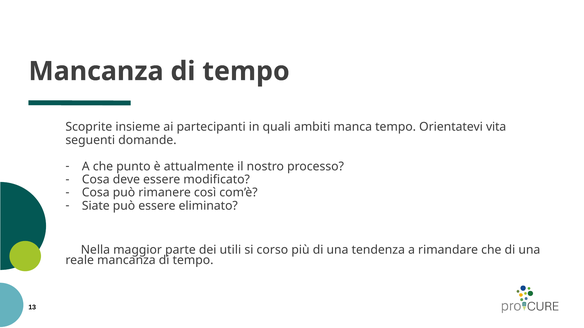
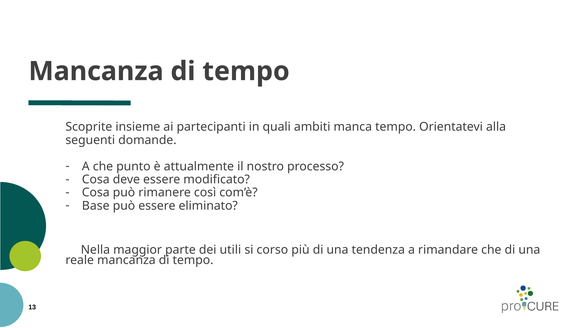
vita: vita -> alla
Siate: Siate -> Base
